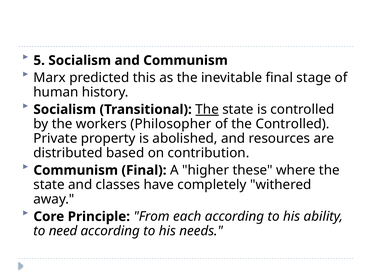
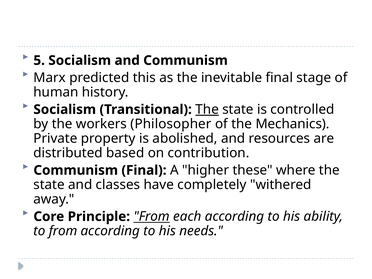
the Controlled: Controlled -> Mechanics
From at (152, 217) underline: none -> present
to need: need -> from
